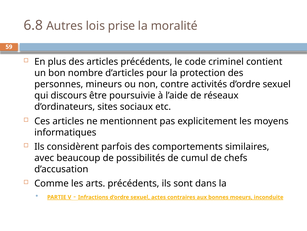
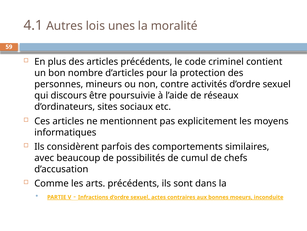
6.8: 6.8 -> 4.1
prise: prise -> unes
